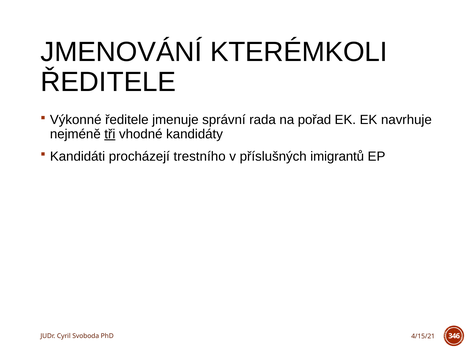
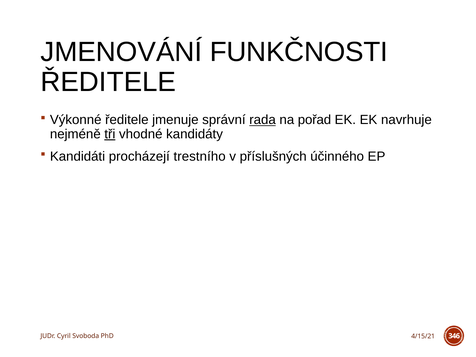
KTERÉMKOLI: KTERÉMKOLI -> FUNKČNOSTI
rada underline: none -> present
imigrantů: imigrantů -> účinného
